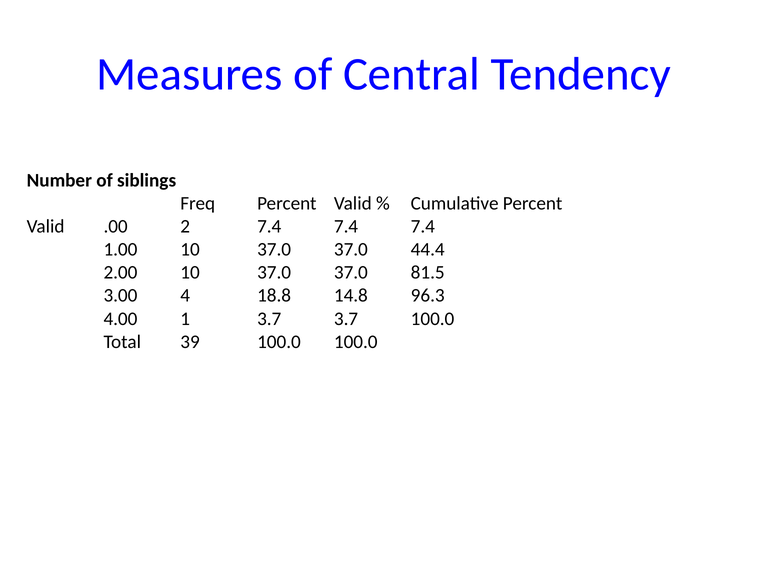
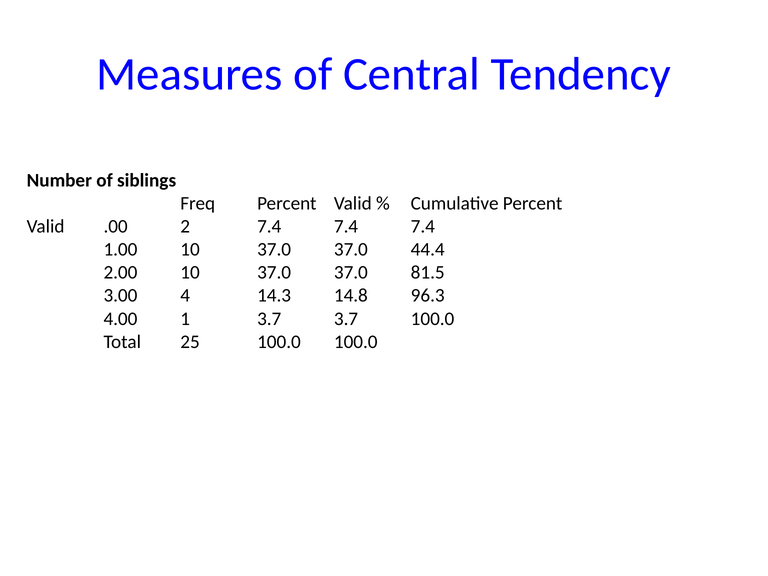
18.8: 18.8 -> 14.3
39: 39 -> 25
